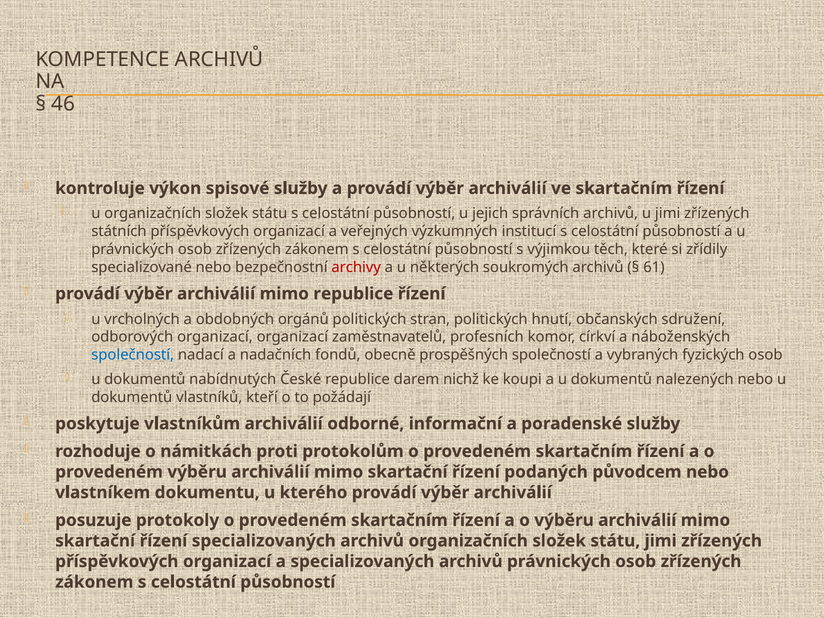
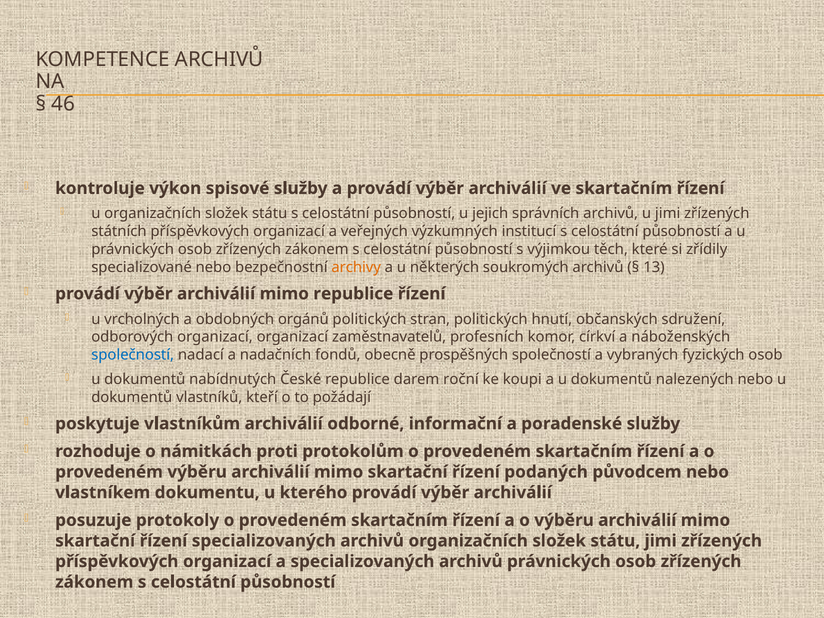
archivy colour: red -> orange
61: 61 -> 13
nichž: nichž -> roční
